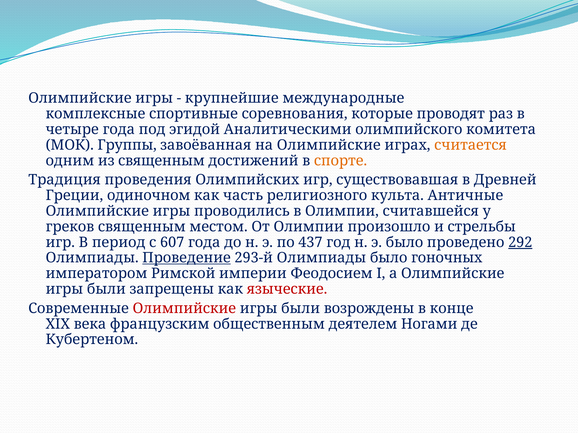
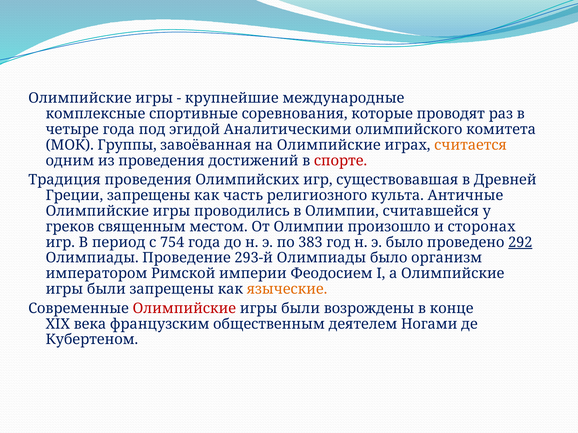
из священным: священным -> проведения
спорте colour: orange -> red
Греции одиночном: одиночном -> запрещены
стрельбы: стрельбы -> сторонах
607: 607 -> 754
437: 437 -> 383
Проведение underline: present -> none
гоночных: гоночных -> организм
языческие colour: red -> orange
